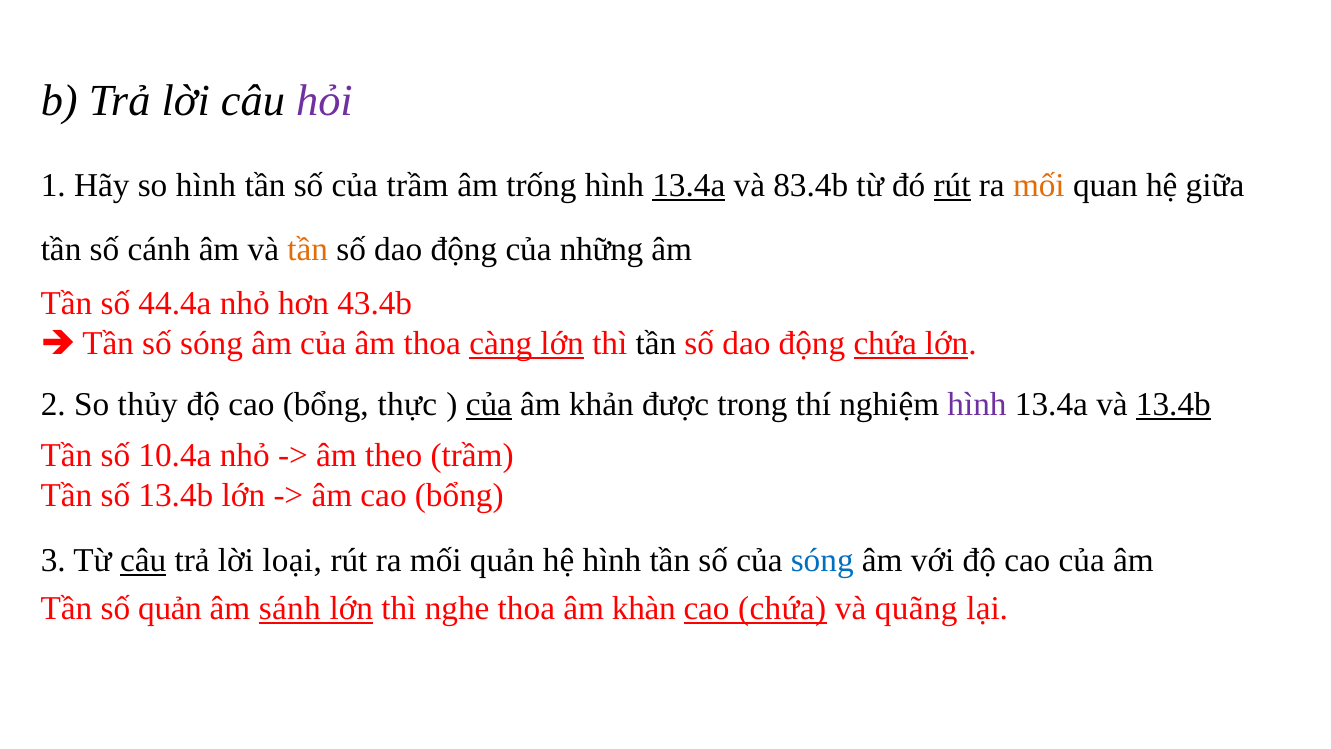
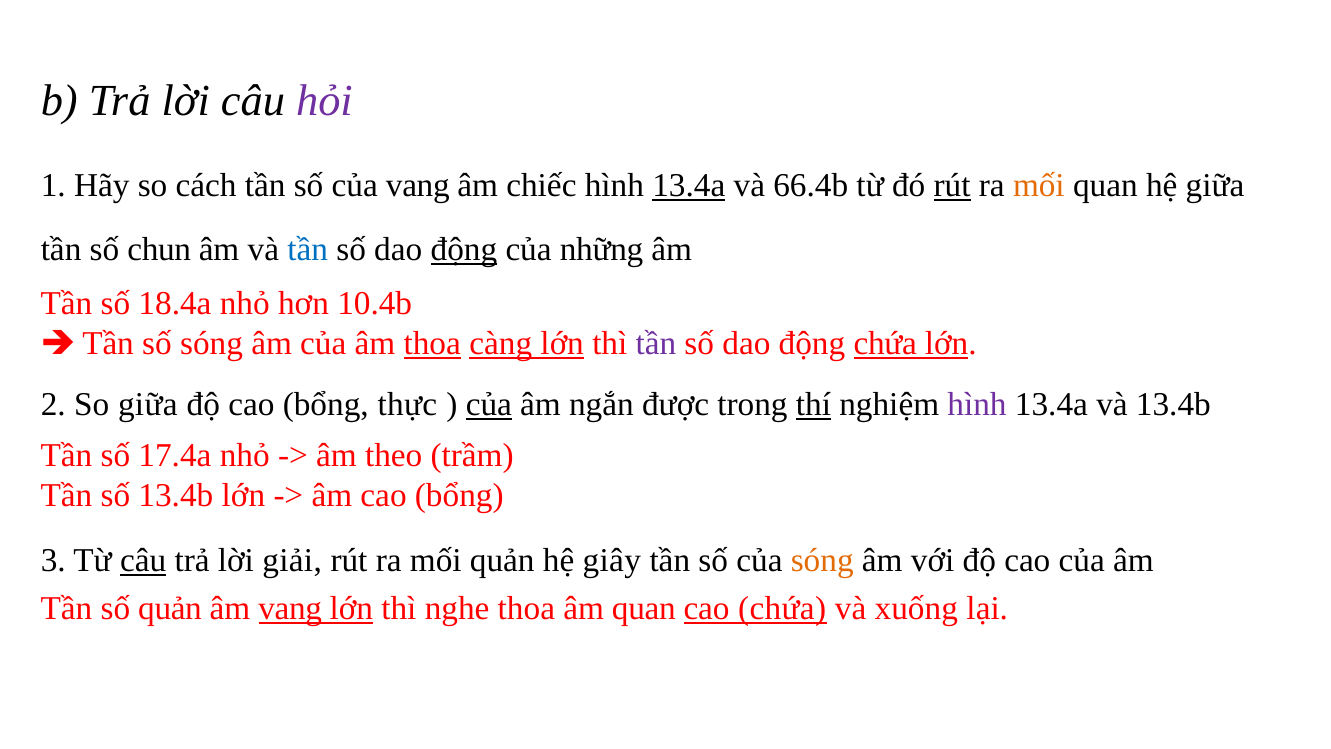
so hình: hình -> cách
của trầm: trầm -> vang
trống: trống -> chiếc
83.4b: 83.4b -> 66.4b
cánh: cánh -> chun
tần at (308, 249) colour: orange -> blue
động at (464, 249) underline: none -> present
44.4a: 44.4a -> 18.4a
43.4b: 43.4b -> 10.4b
thoa at (432, 343) underline: none -> present
tần at (656, 343) colour: black -> purple
So thủy: thủy -> giữa
khản: khản -> ngắn
thí underline: none -> present
13.4b at (1173, 405) underline: present -> none
10.4a: 10.4a -> 17.4a
loại: loại -> giải
hệ hình: hình -> giây
sóng at (822, 560) colour: blue -> orange
âm sánh: sánh -> vang
âm khàn: khàn -> quan
quãng: quãng -> xuống
